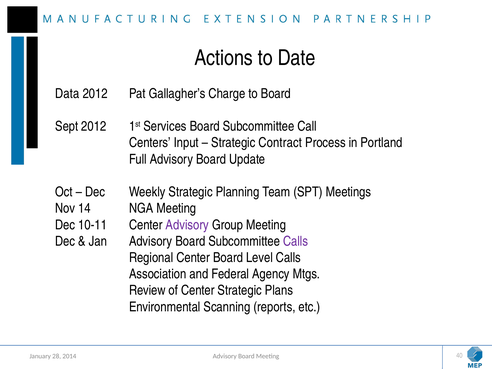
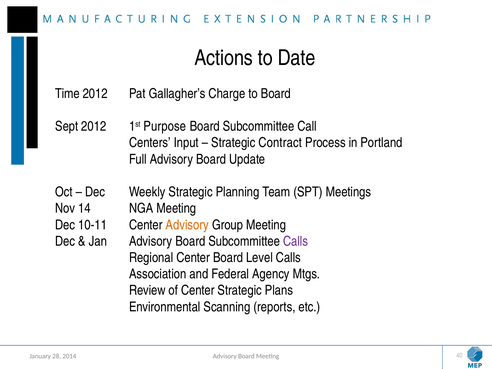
Data: Data -> Time
Services: Services -> Purpose
Advisory at (187, 225) colour: purple -> orange
